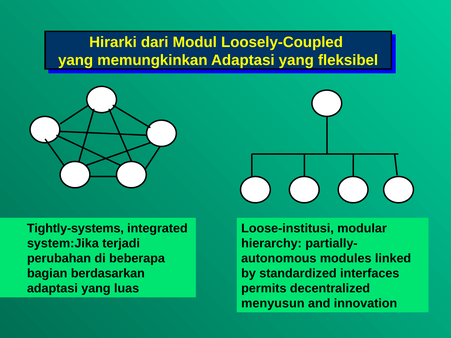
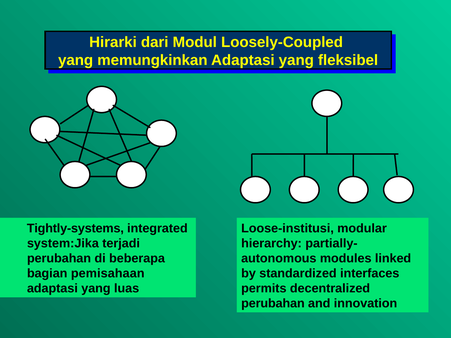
berdasarkan: berdasarkan -> pemisahaan
menyusun at (273, 304): menyusun -> perubahan
